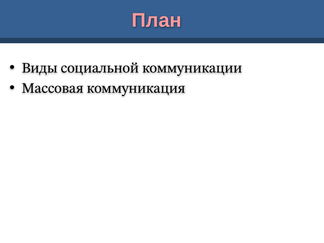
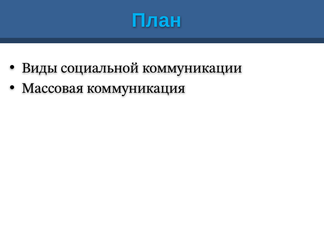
План colour: pink -> light blue
